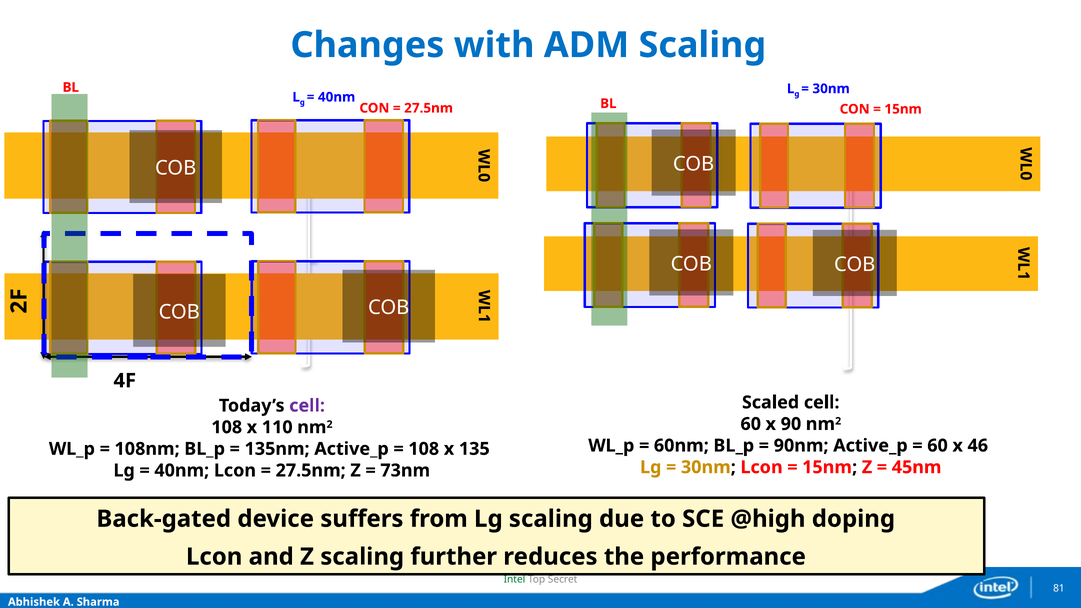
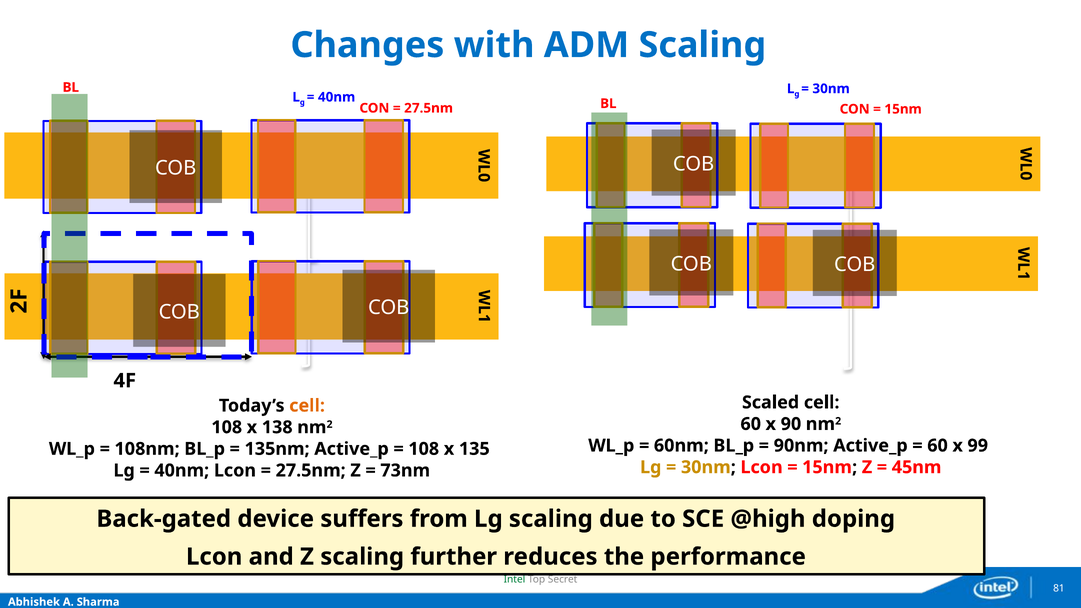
cell at (307, 406) colour: purple -> orange
110: 110 -> 138
46: 46 -> 99
